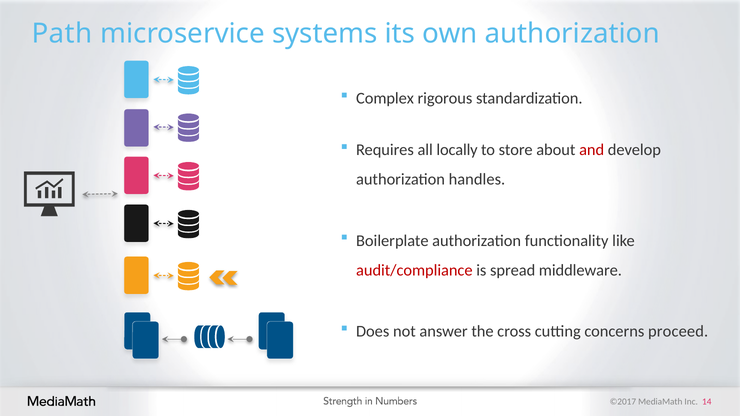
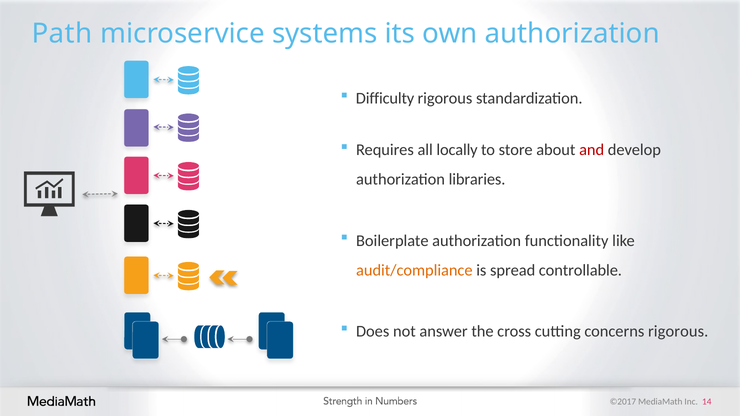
Complex: Complex -> Difficulty
handles: handles -> libraries
audit/compliance colour: red -> orange
middleware: middleware -> controllable
concerns proceed: proceed -> rigorous
